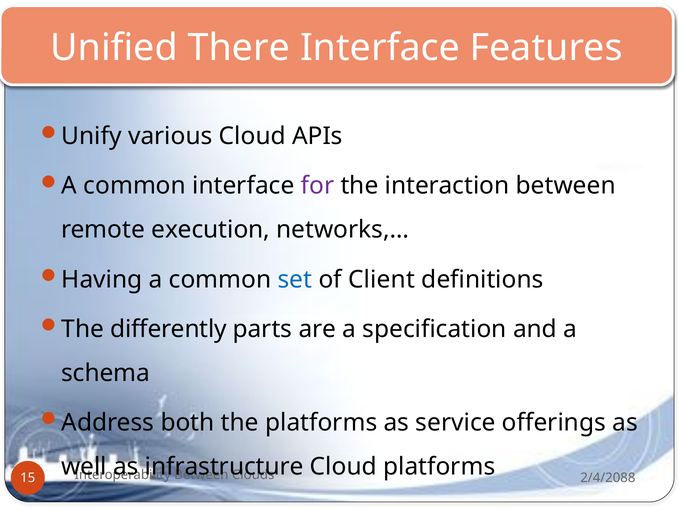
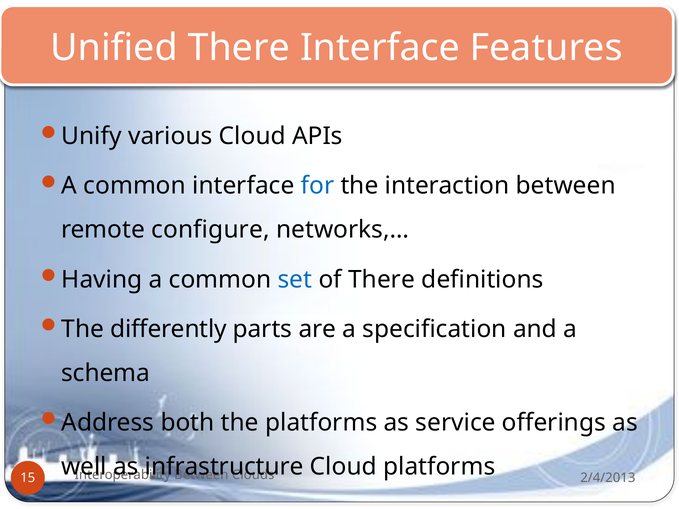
for colour: purple -> blue
execution: execution -> configure
of Client: Client -> There
2/4/2088: 2/4/2088 -> 2/4/2013
